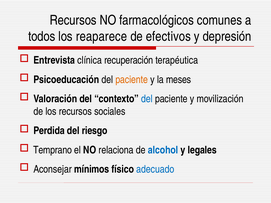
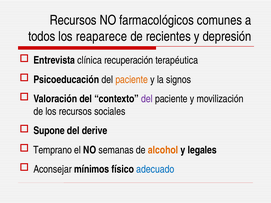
efectivos: efectivos -> recientes
meses: meses -> signos
del at (147, 99) colour: blue -> purple
Perdida: Perdida -> Supone
riesgo: riesgo -> derive
relaciona: relaciona -> semanas
alcohol colour: blue -> orange
